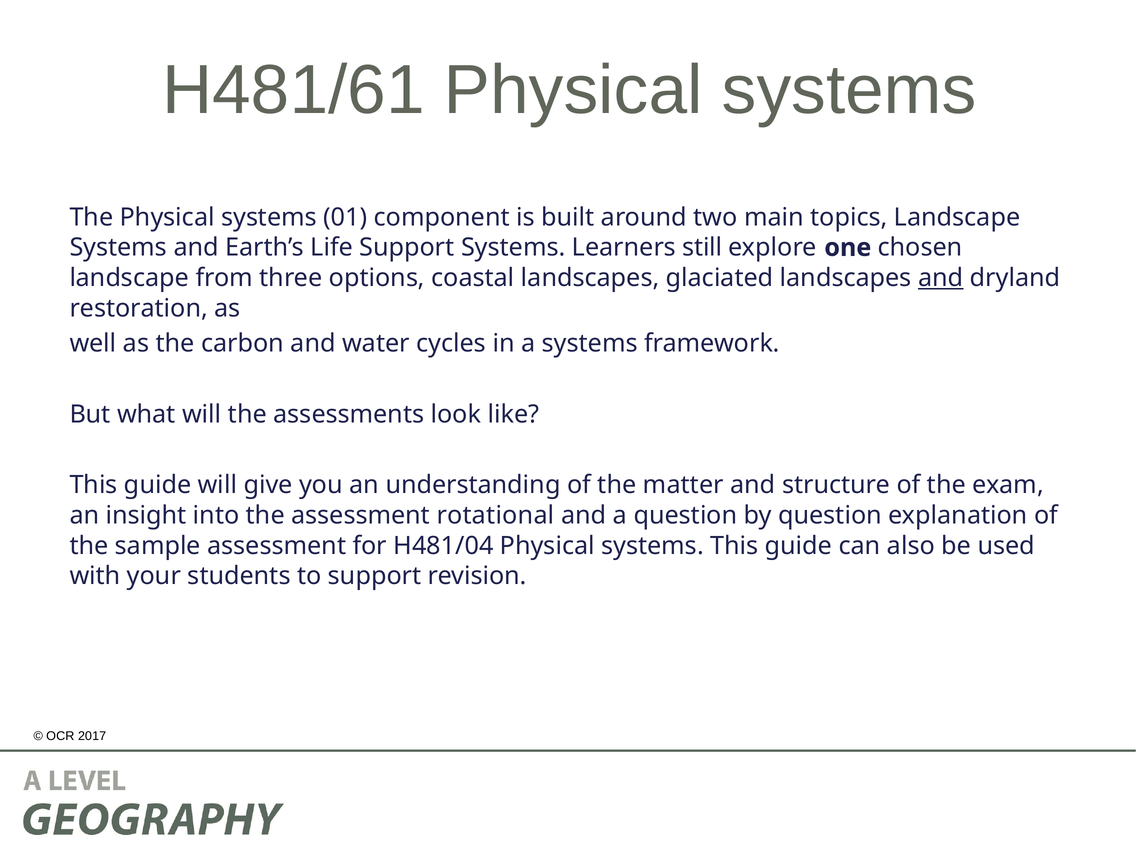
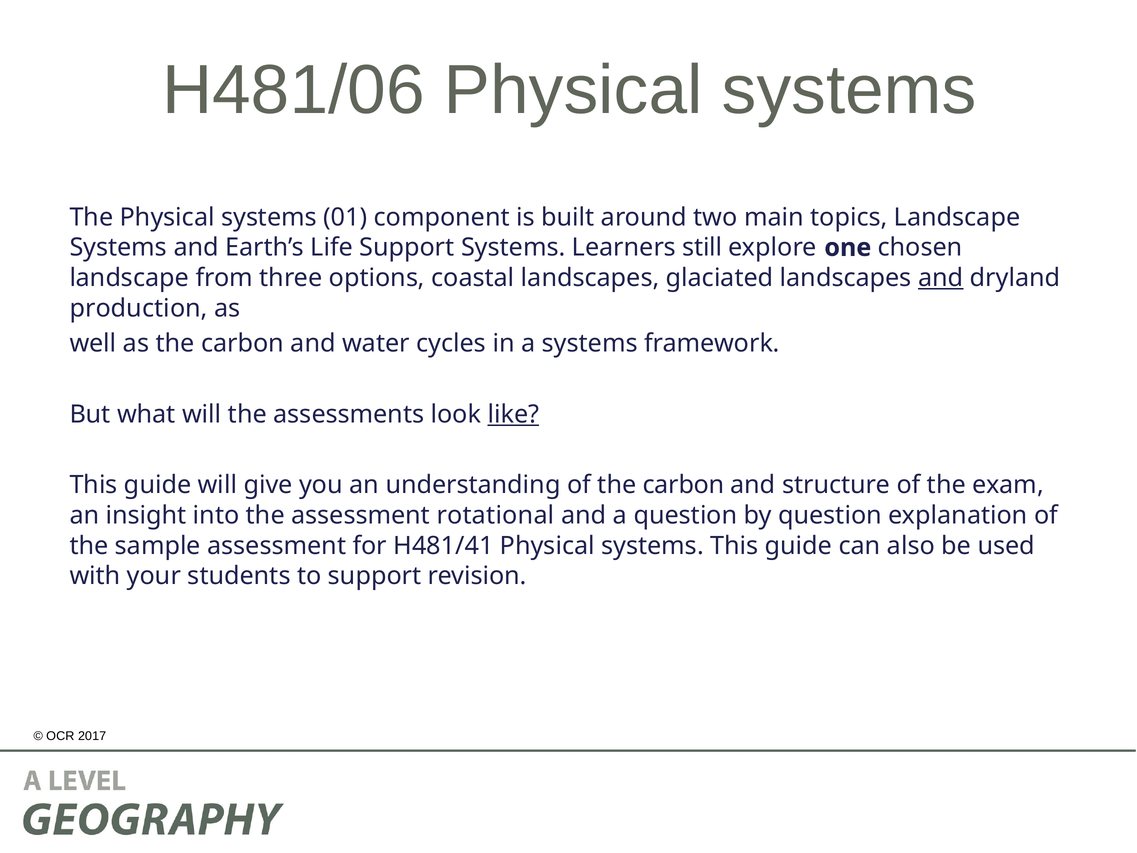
H481/61: H481/61 -> H481/06
restoration: restoration -> production
like underline: none -> present
of the matter: matter -> carbon
H481/04: H481/04 -> H481/41
